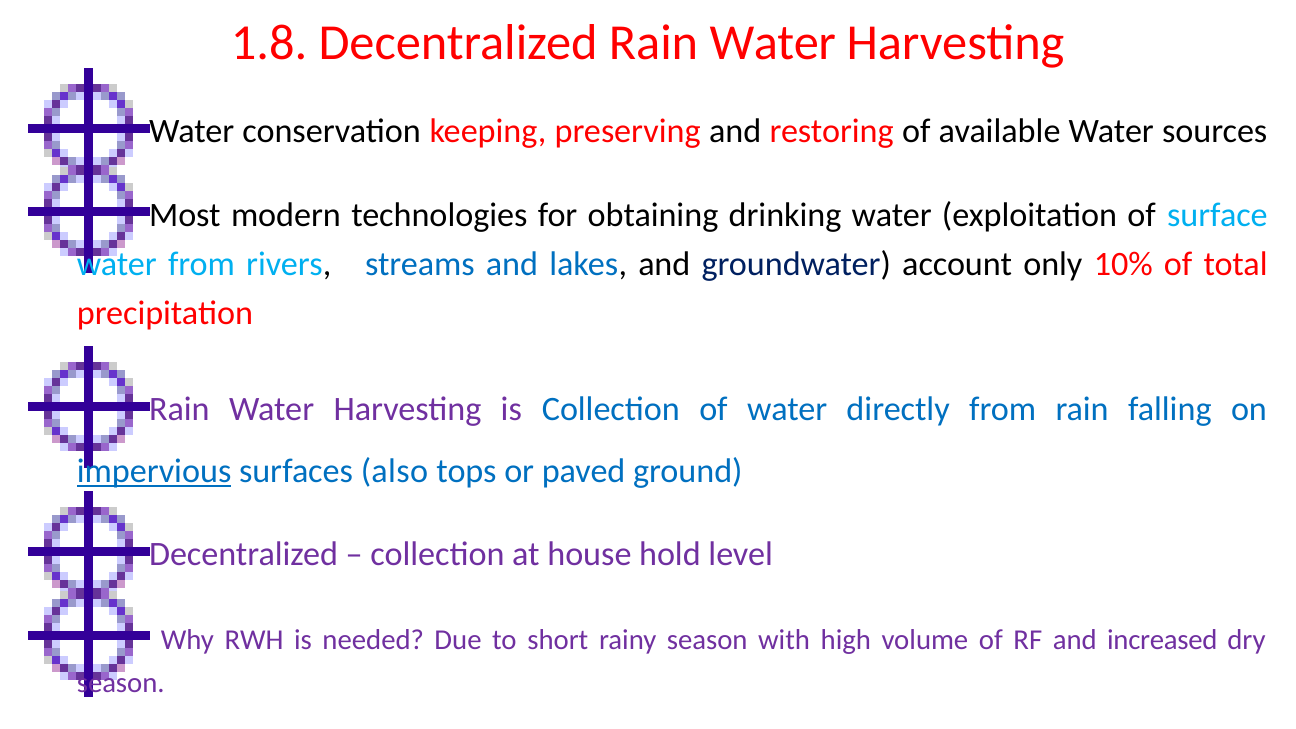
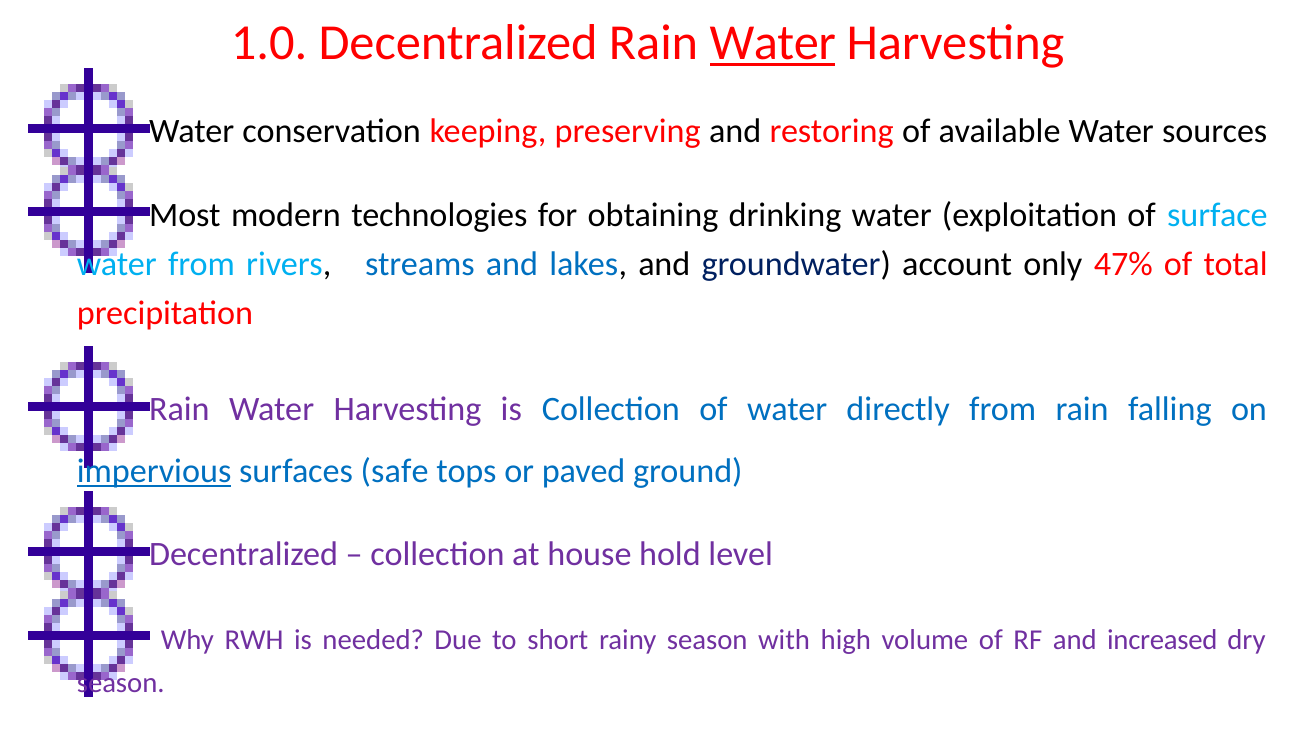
1.8: 1.8 -> 1.0
Water at (773, 43) underline: none -> present
10%: 10% -> 47%
also: also -> safe
